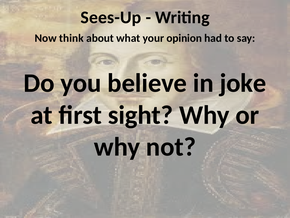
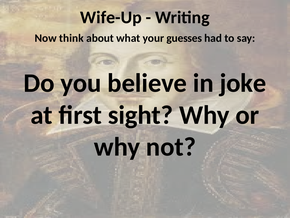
Sees-Up: Sees-Up -> Wife-Up
opinion: opinion -> guesses
